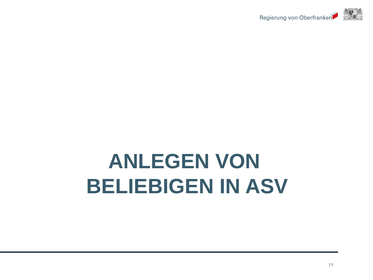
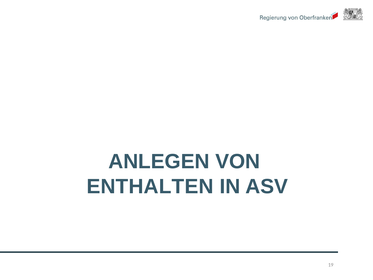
BELIEBIGEN: BELIEBIGEN -> ENTHALTEN
